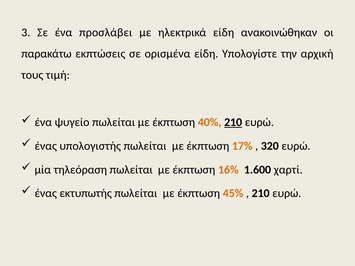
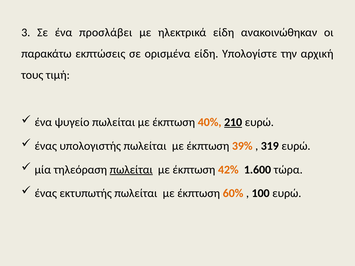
17%: 17% -> 39%
320: 320 -> 319
πωλείται at (131, 170) underline: none -> present
16%: 16% -> 42%
χαρτί: χαρτί -> τώρα
45%: 45% -> 60%
210 at (261, 193): 210 -> 100
